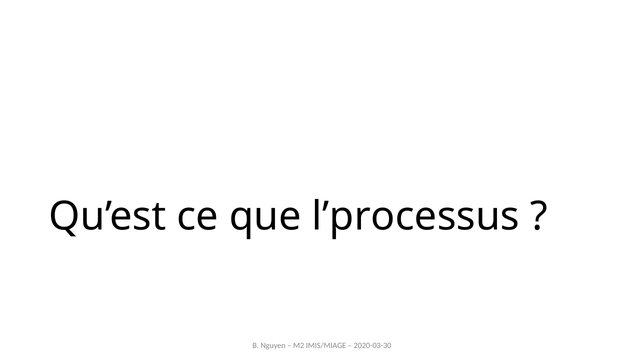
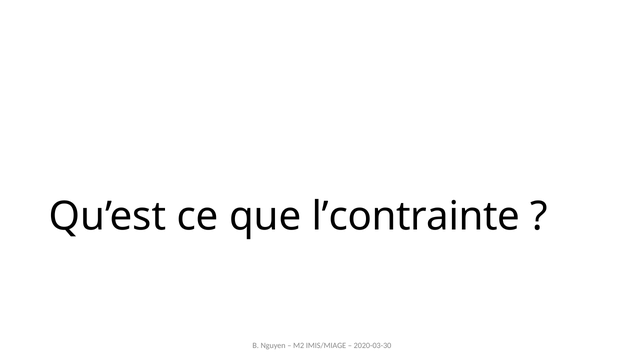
l’processus: l’processus -> l’contrainte
